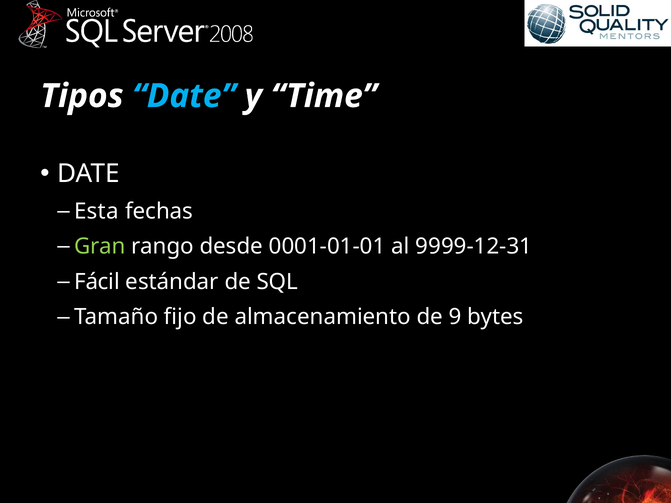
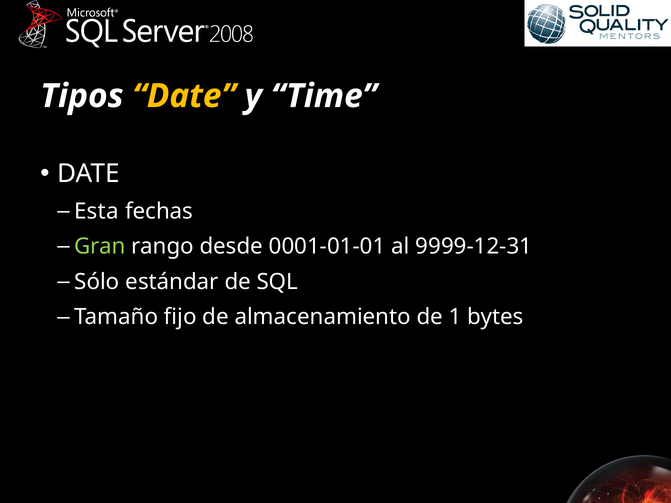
Date at (184, 96) colour: light blue -> yellow
Fácil: Fácil -> Sólo
9: 9 -> 1
